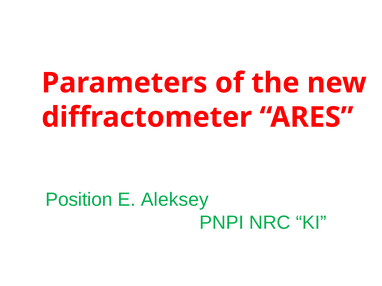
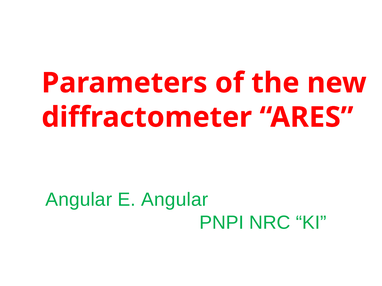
Position at (79, 200): Position -> Angular
E Aleksey: Aleksey -> Angular
